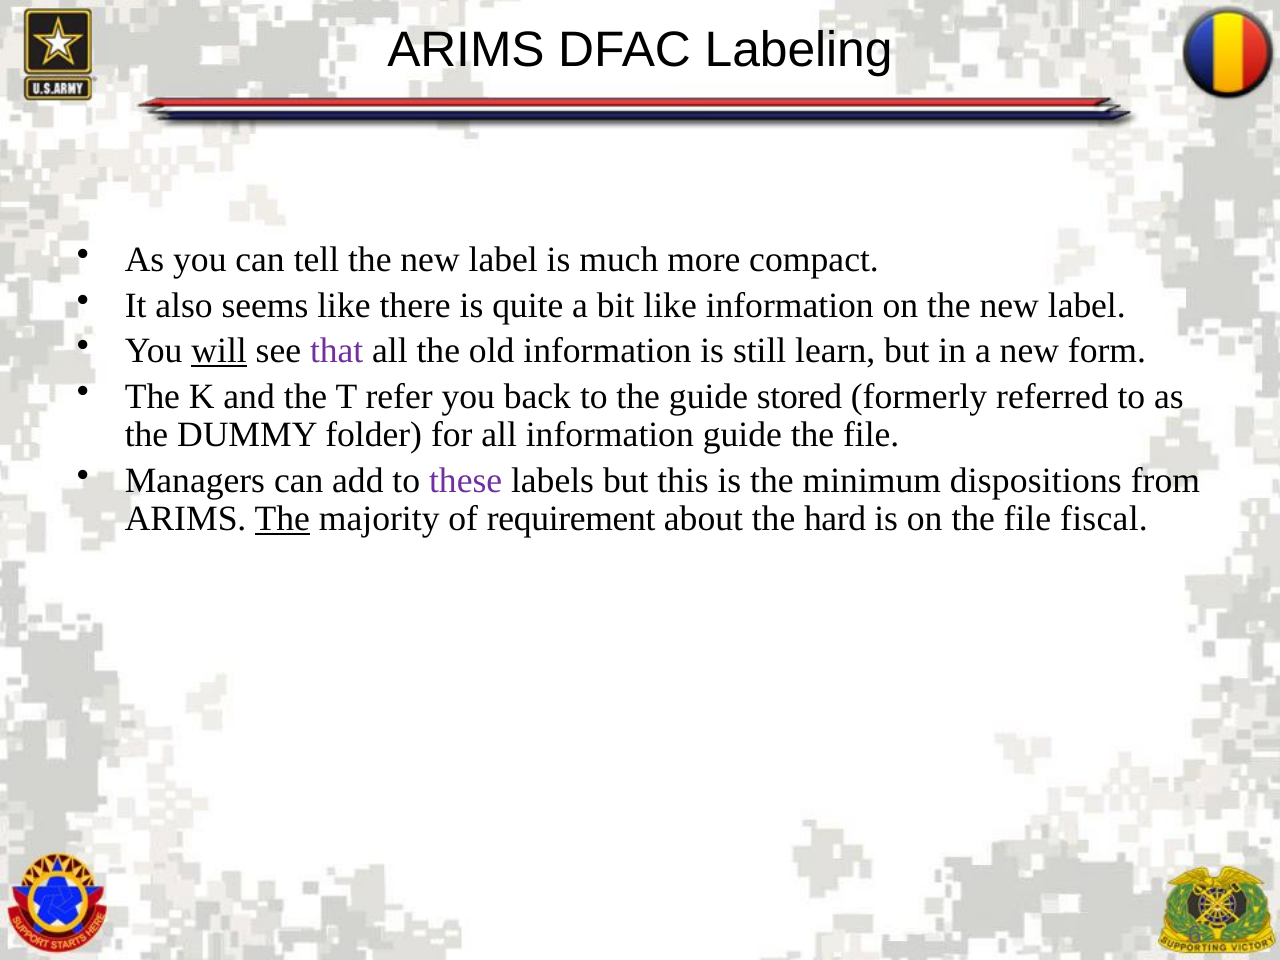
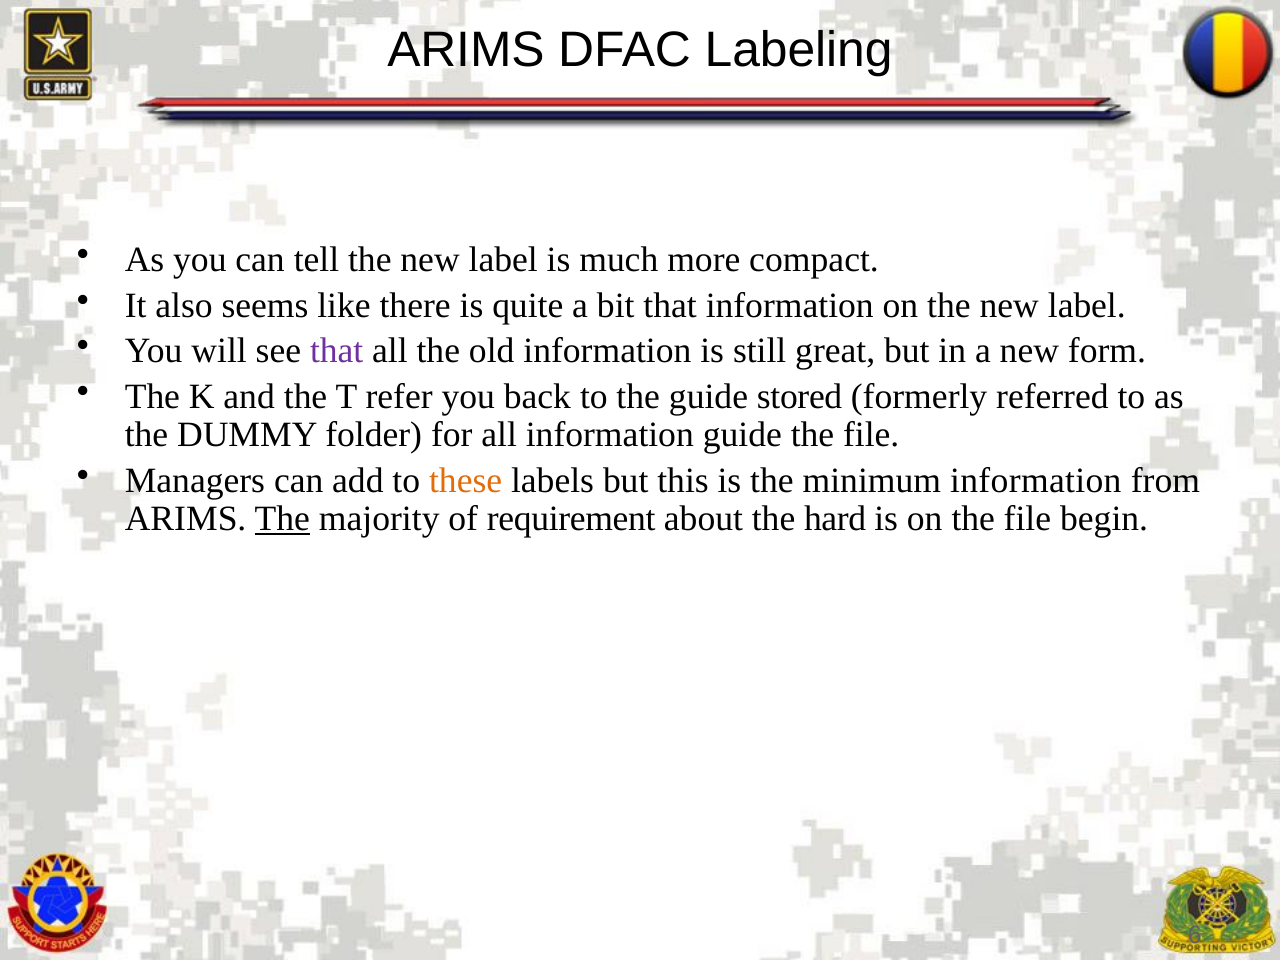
bit like: like -> that
will underline: present -> none
learn: learn -> great
these colour: purple -> orange
minimum dispositions: dispositions -> information
fiscal: fiscal -> begin
